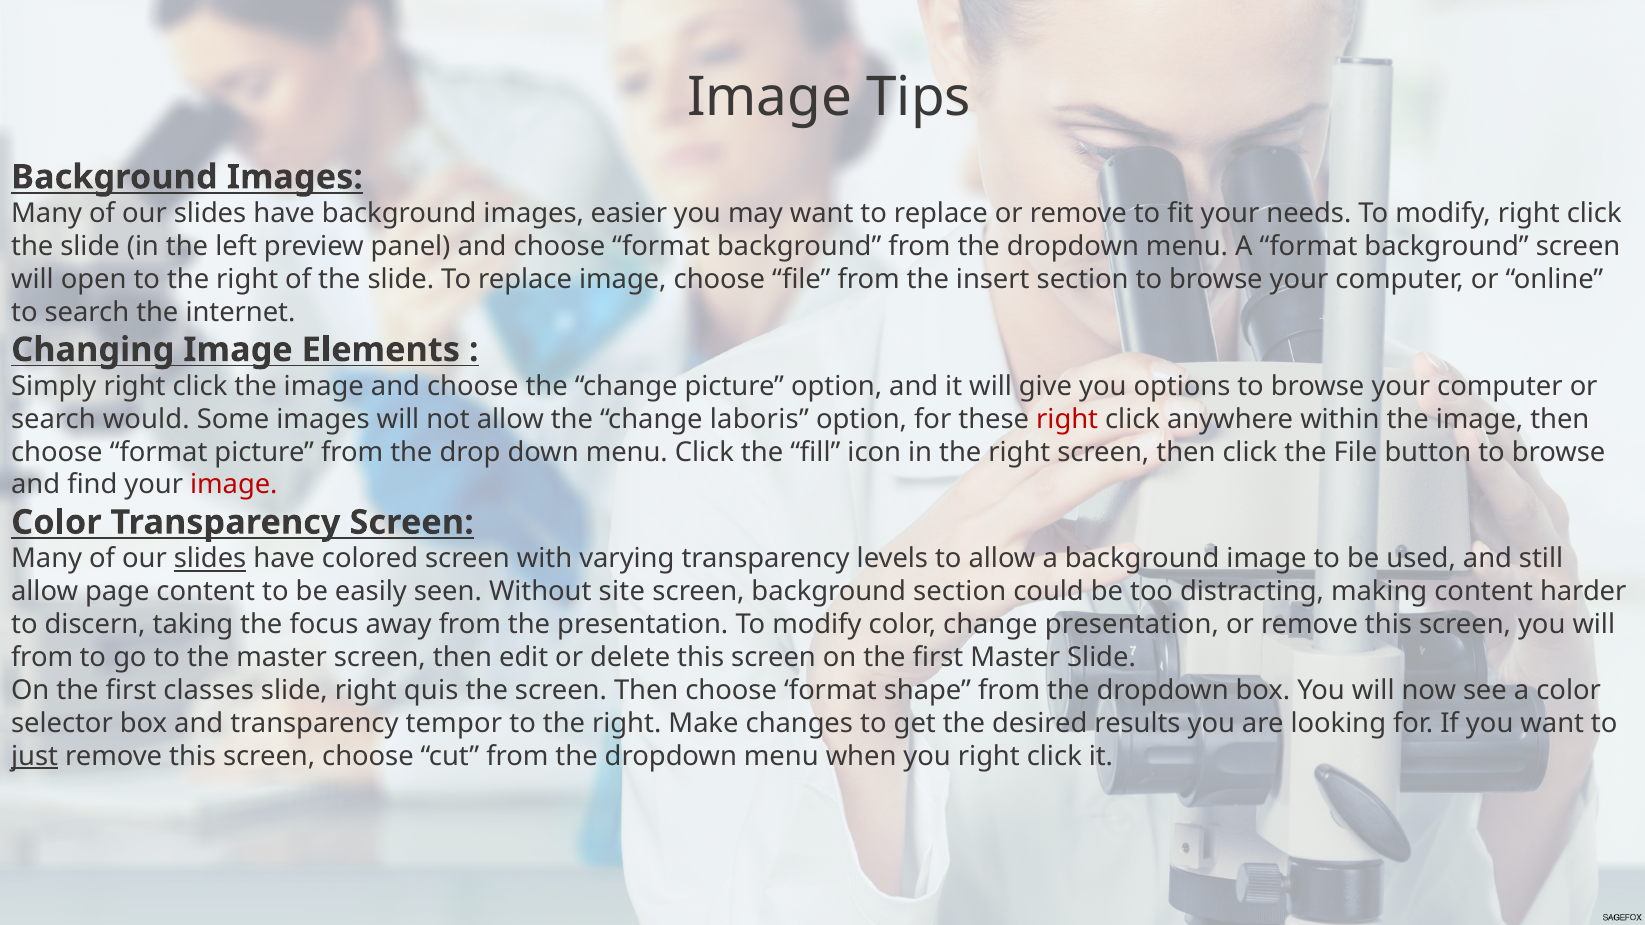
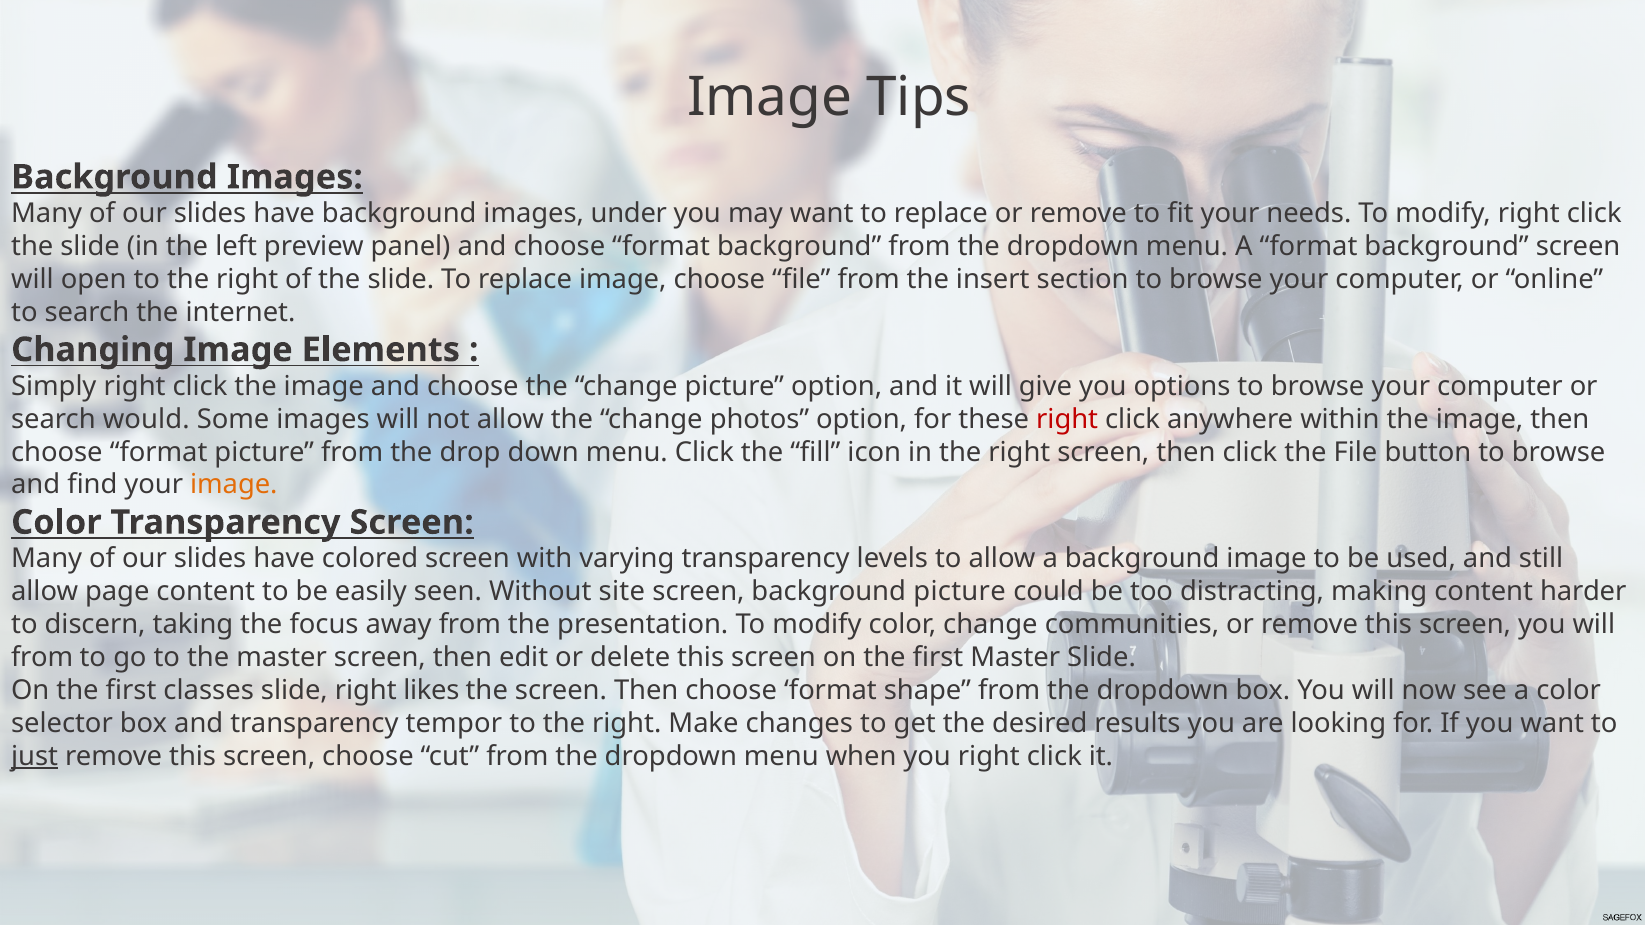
easier: easier -> under
laboris: laboris -> photos
image at (234, 485) colour: red -> orange
slides at (210, 559) underline: present -> none
background section: section -> picture
change presentation: presentation -> communities
quis: quis -> likes
